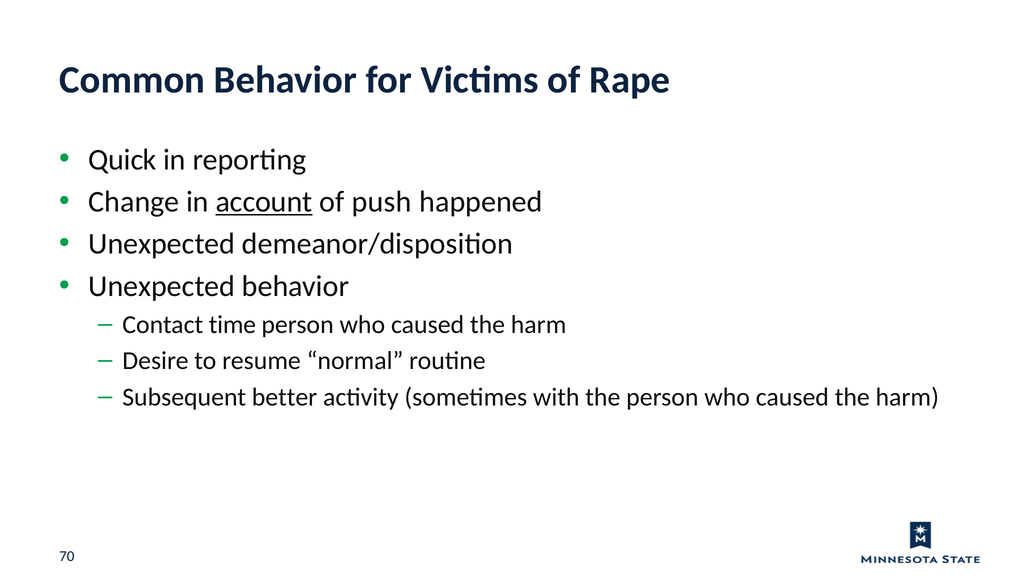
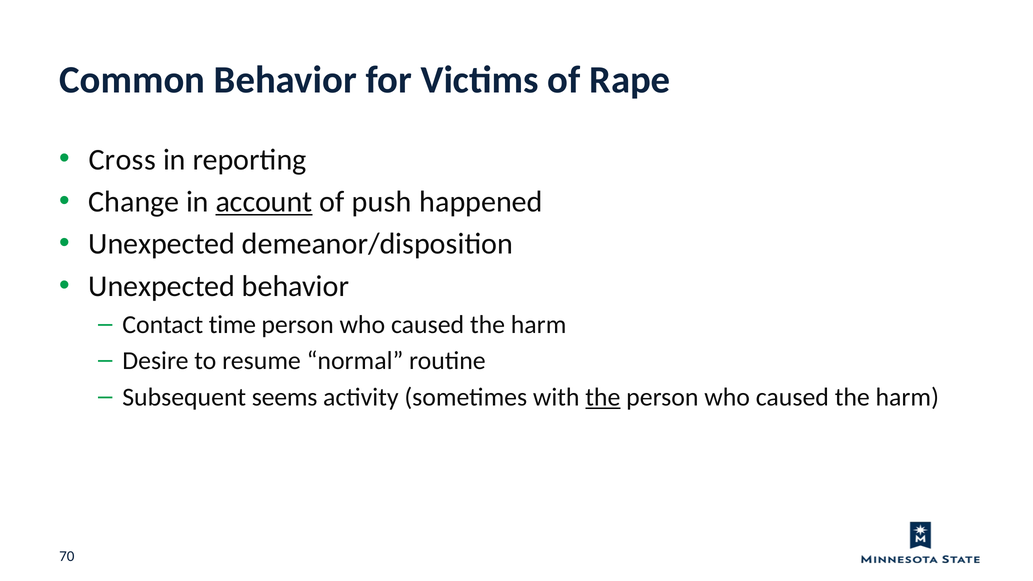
Quick: Quick -> Cross
better: better -> seems
the at (603, 397) underline: none -> present
